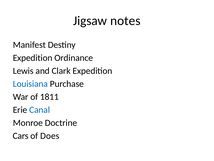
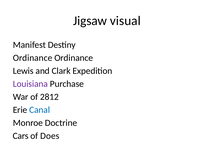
notes: notes -> visual
Expedition at (33, 58): Expedition -> Ordinance
Louisiana colour: blue -> purple
1811: 1811 -> 2812
